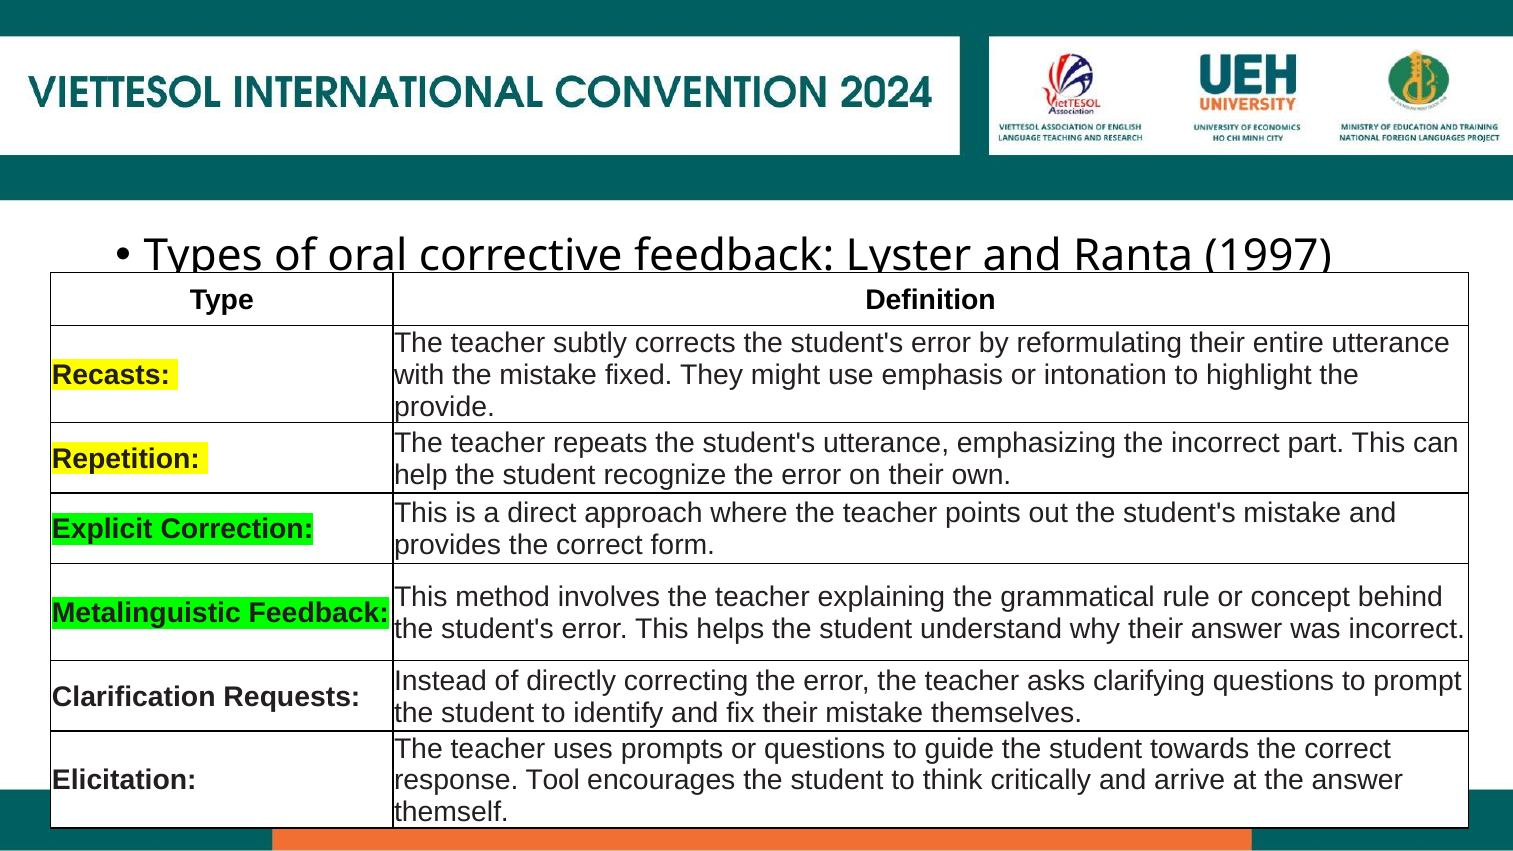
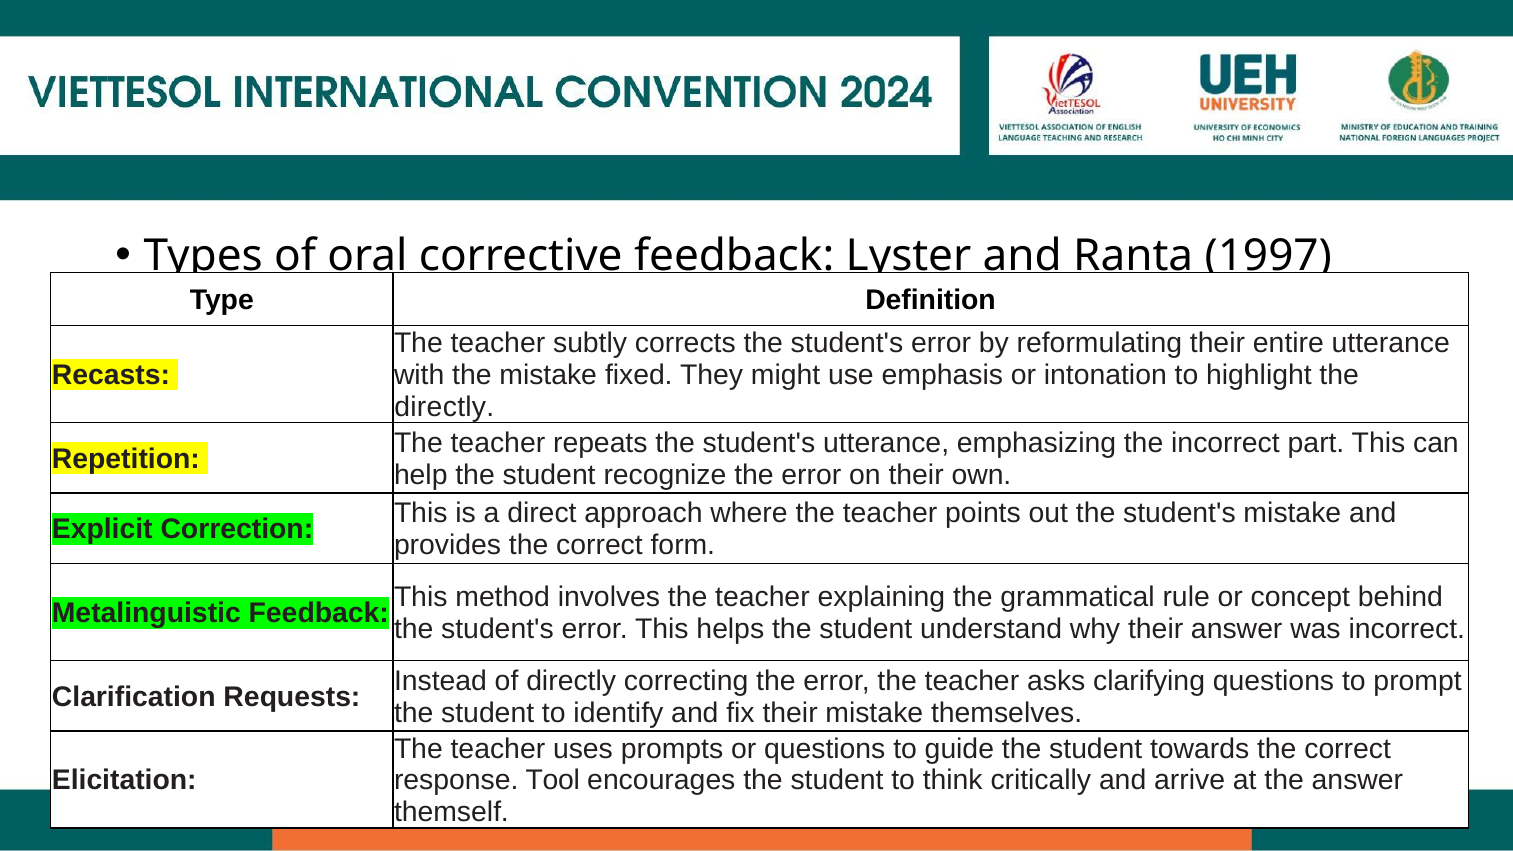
provide at (444, 407): provide -> directly
